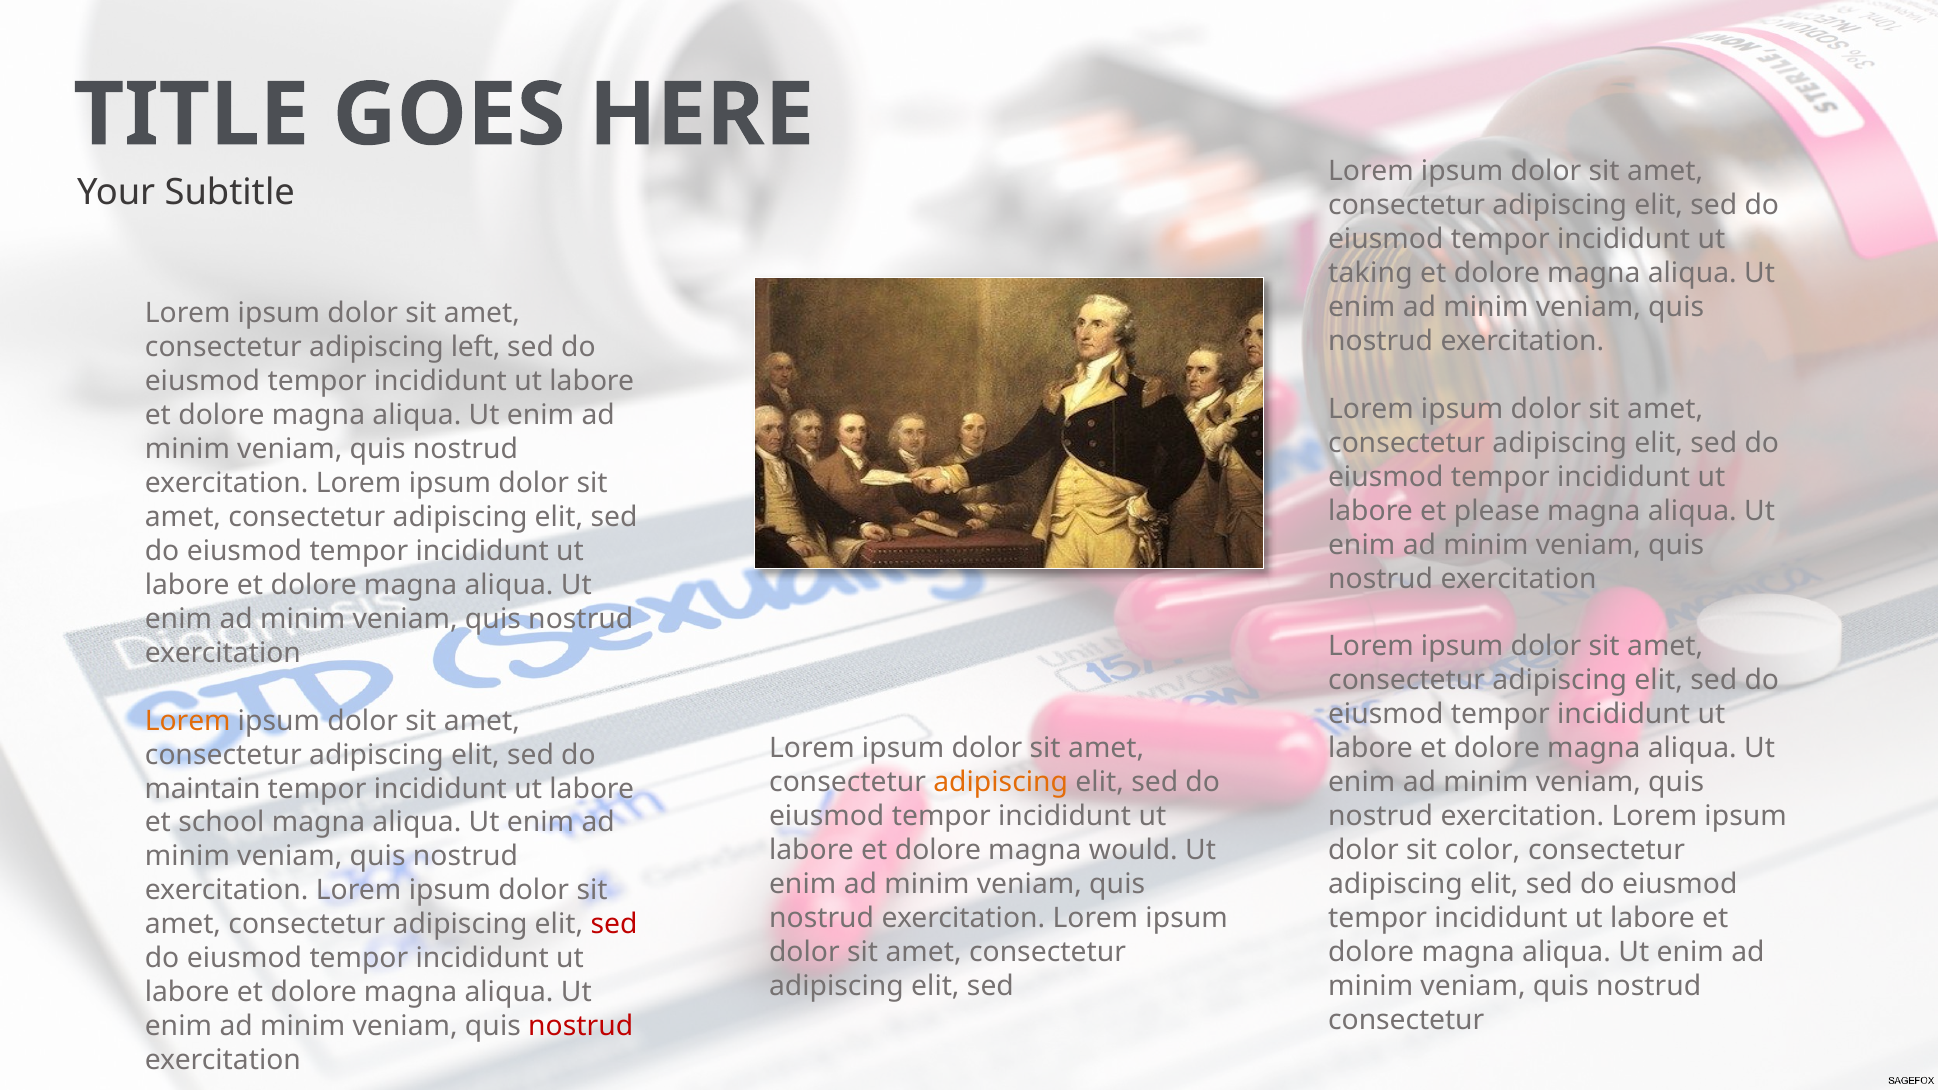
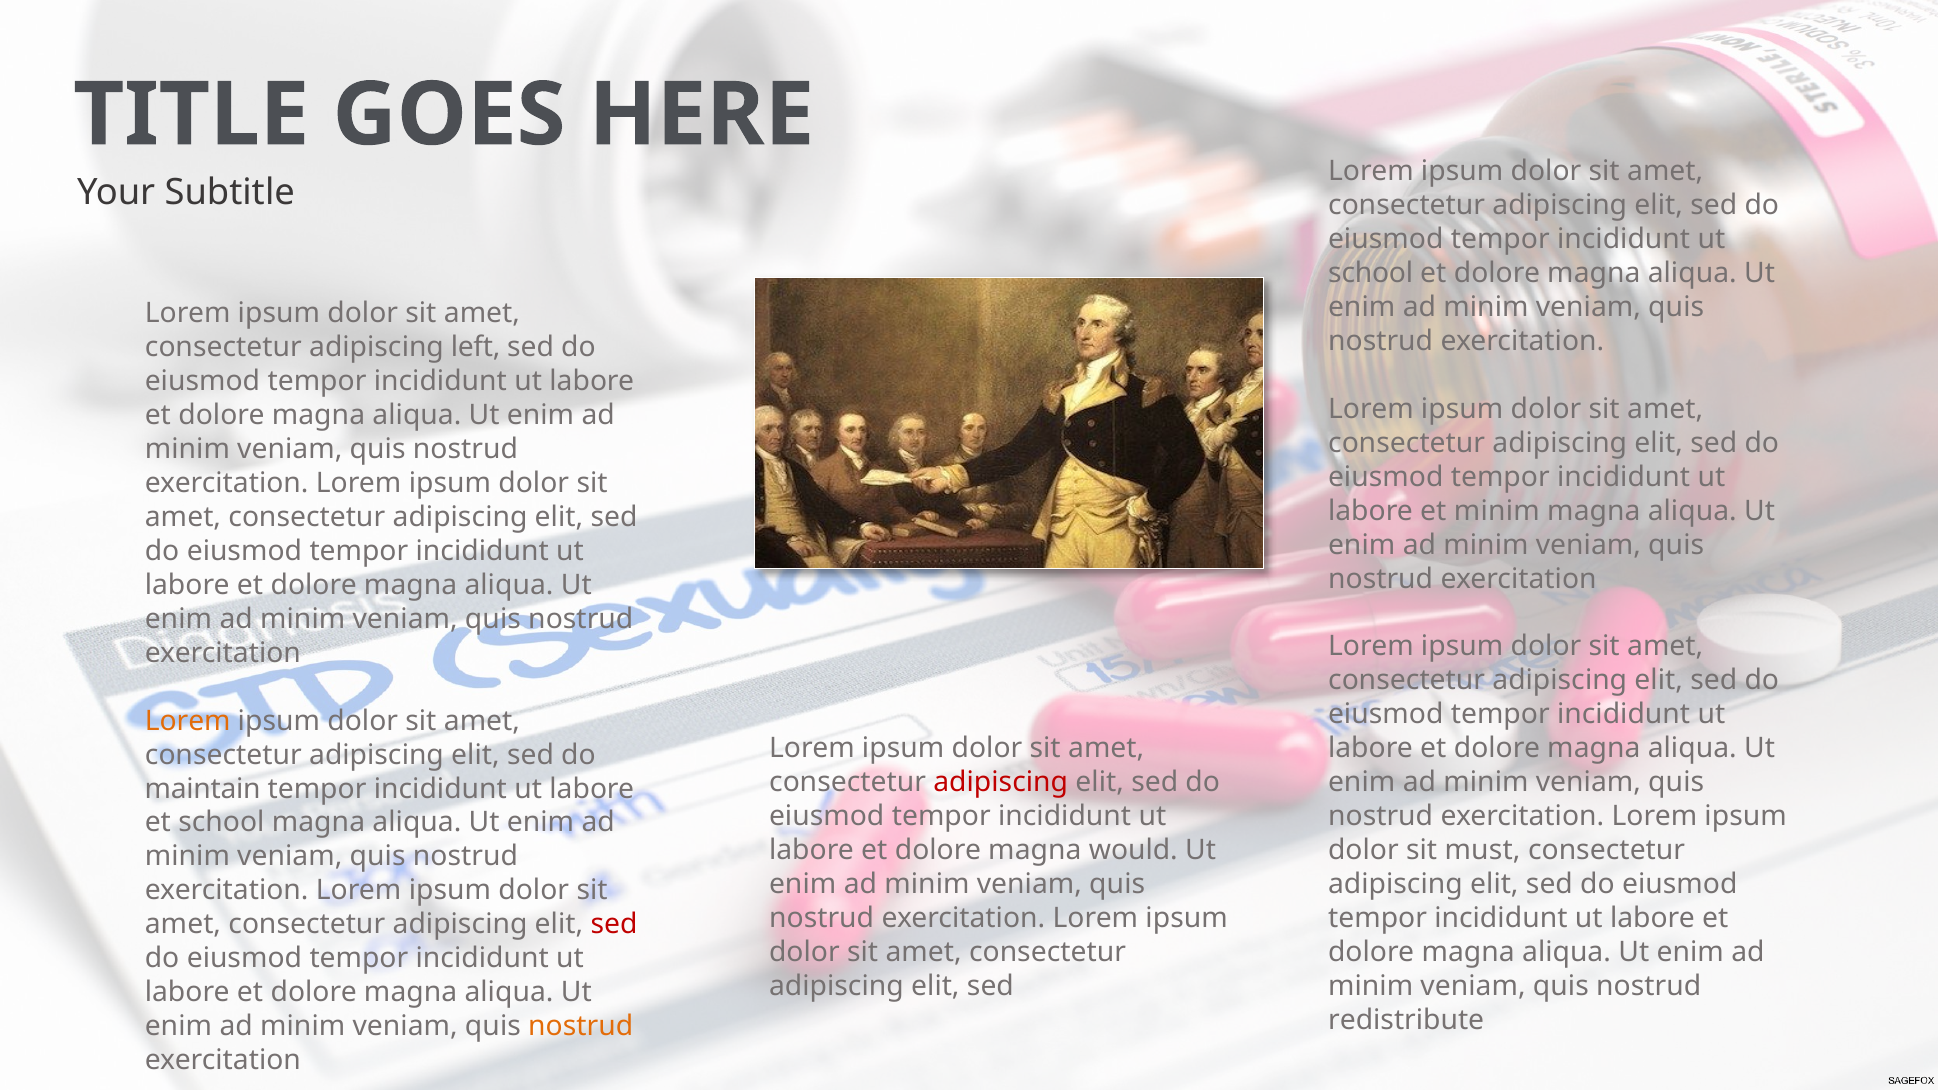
taking at (1370, 273): taking -> school
et please: please -> minim
adipiscing at (1001, 782) colour: orange -> red
color: color -> must
consectetur at (1406, 1020): consectetur -> redistribute
nostrud at (581, 1026) colour: red -> orange
